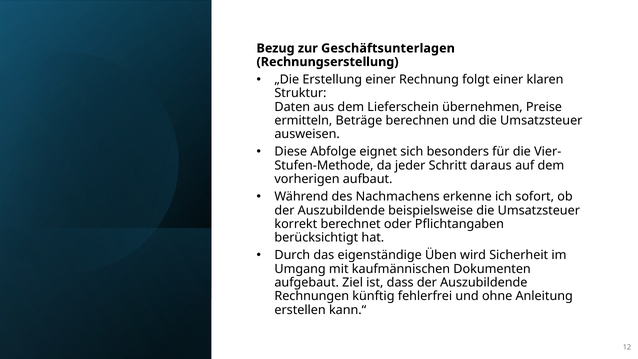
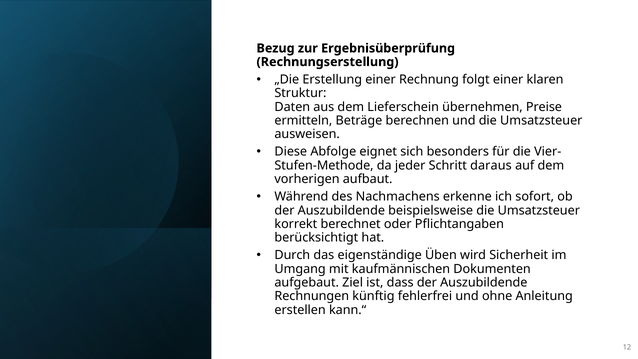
Geschäftsunterlagen: Geschäftsunterlagen -> Ergebnisüberprüfung
